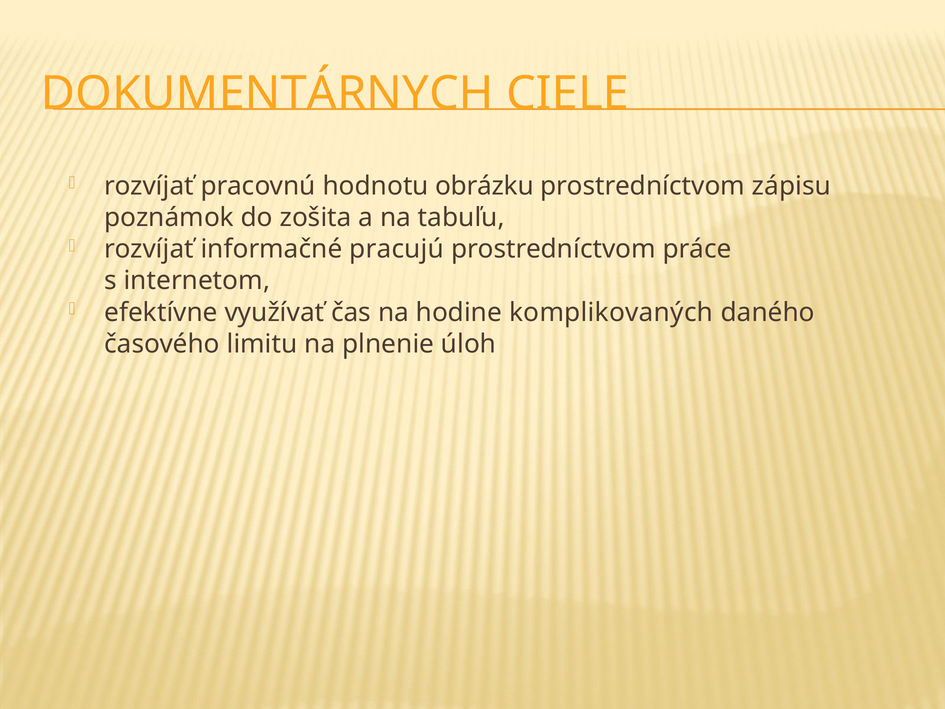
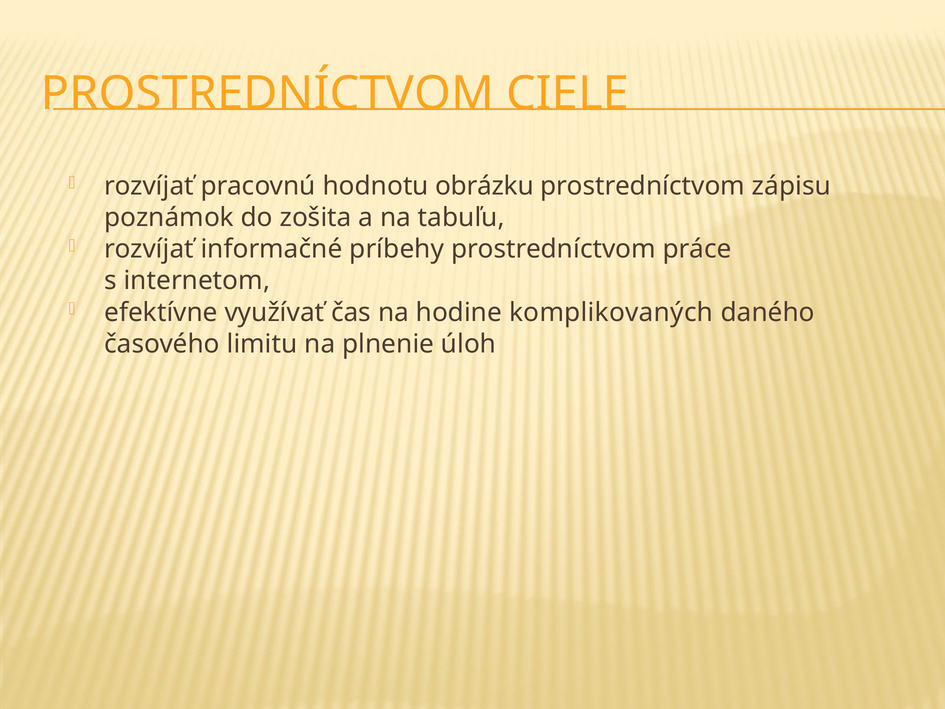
DOKUMENTÁRNYCH at (267, 94): DOKUMENTÁRNYCH -> PROSTREDNÍCTVOM
pracujú: pracujú -> príbehy
